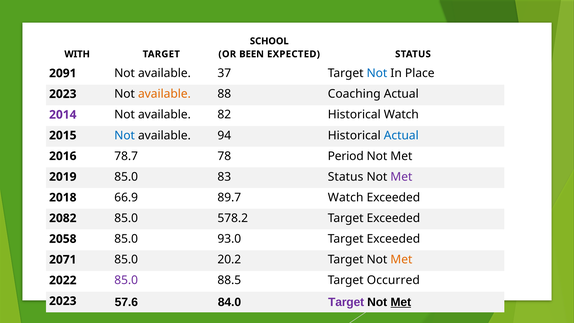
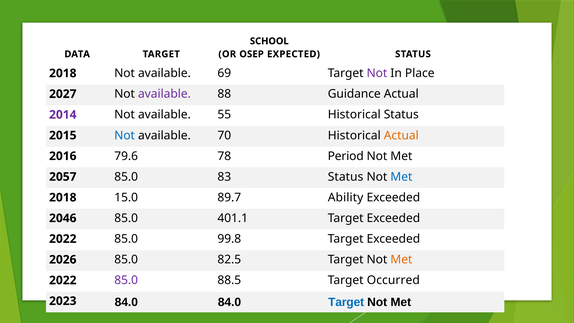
WITH: WITH -> DATA
BEEN: BEEN -> OSEP
2091 at (63, 73): 2091 -> 2018
37: 37 -> 69
Not at (377, 73) colour: blue -> purple
2023 at (63, 94): 2023 -> 2027
available at (164, 94) colour: orange -> purple
Coaching: Coaching -> Guidance
82: 82 -> 55
Historical Watch: Watch -> Status
94: 94 -> 70
Actual at (401, 135) colour: blue -> orange
78.7: 78.7 -> 79.6
2019: 2019 -> 2057
Met at (401, 177) colour: purple -> blue
66.9: 66.9 -> 15.0
89.7 Watch: Watch -> Ability
2082: 2082 -> 2046
578.2: 578.2 -> 401.1
2058 at (63, 239): 2058 -> 2022
93.0: 93.0 -> 99.8
2071: 2071 -> 2026
20.2: 20.2 -> 82.5
2023 57.6: 57.6 -> 84.0
Target at (346, 302) colour: purple -> blue
Met at (401, 302) underline: present -> none
